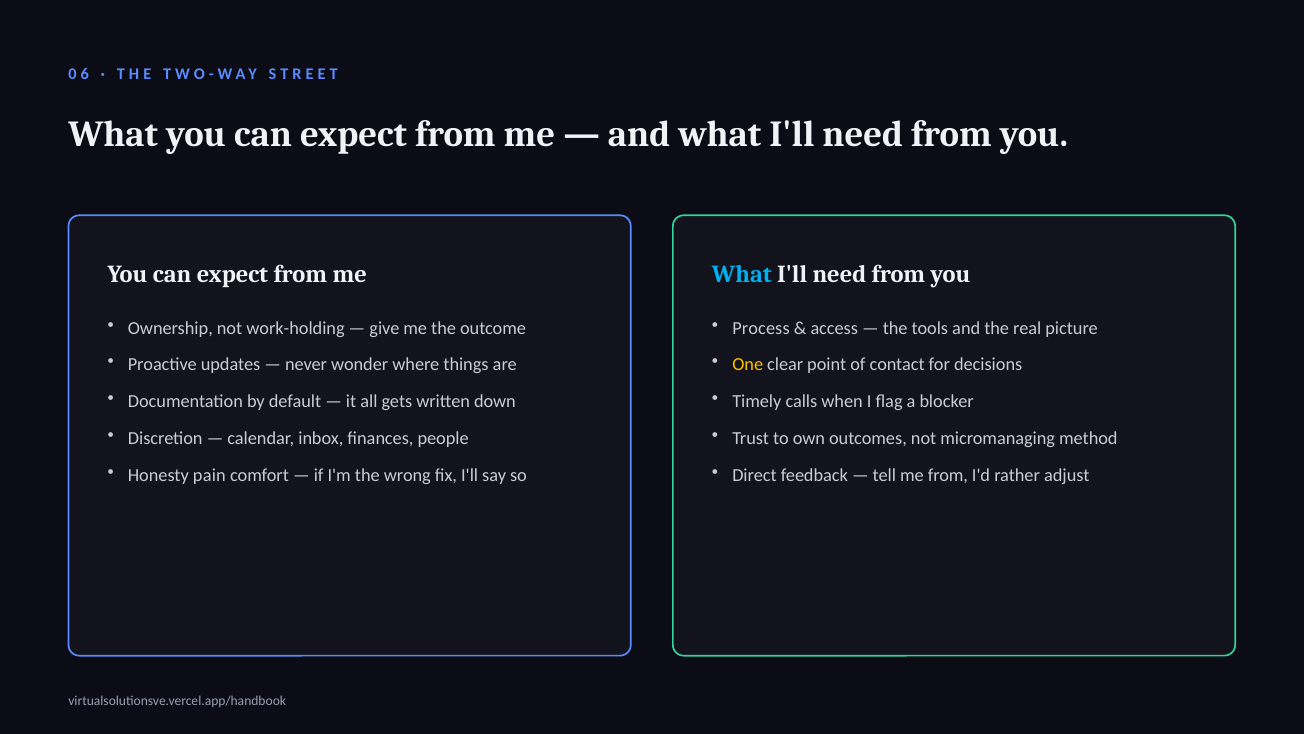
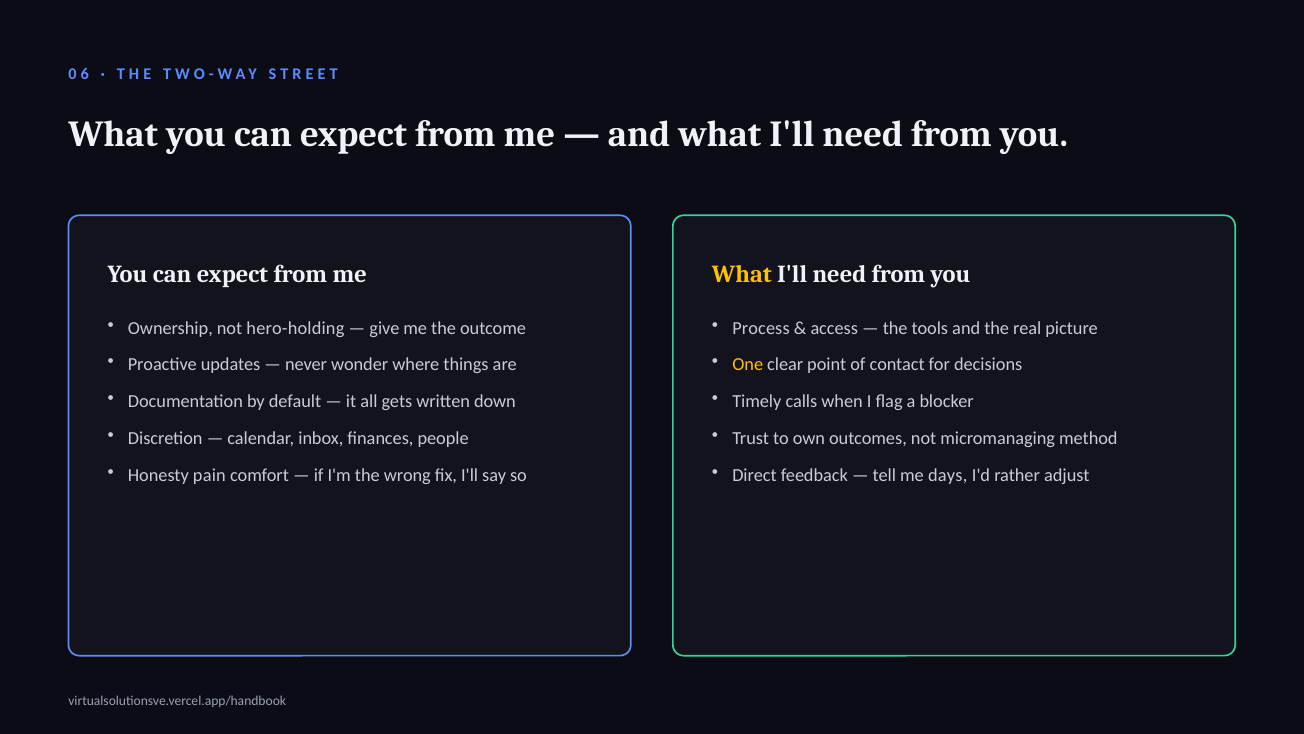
What at (742, 275) colour: light blue -> yellow
work-holding: work-holding -> hero-holding
me from: from -> days
